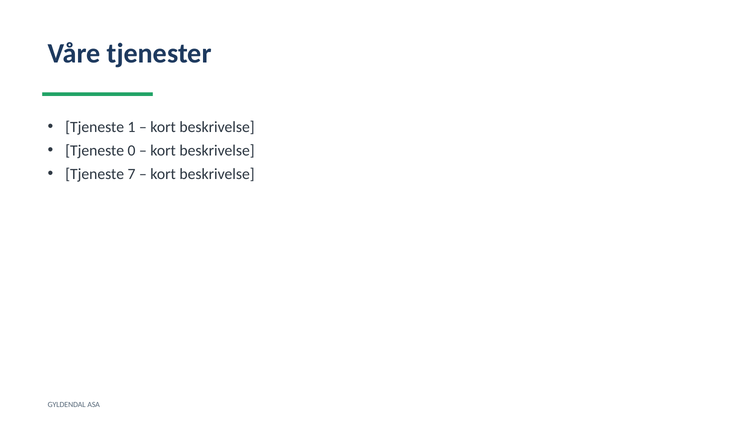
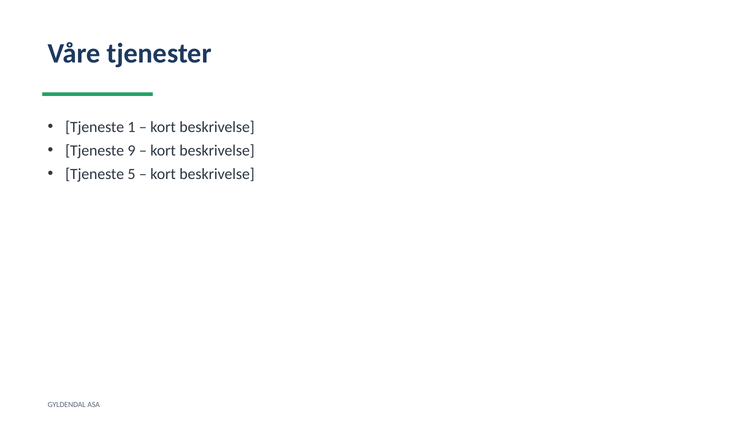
0: 0 -> 9
7: 7 -> 5
